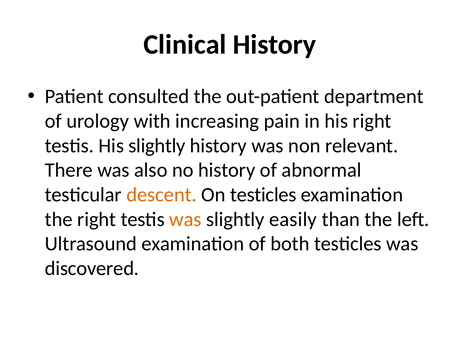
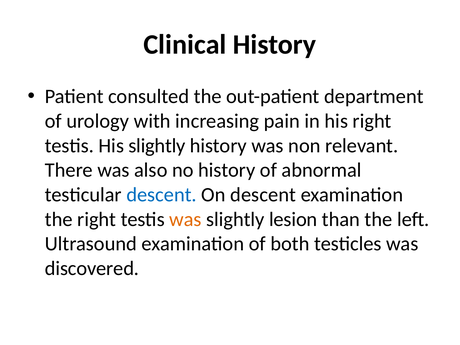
descent at (162, 195) colour: orange -> blue
On testicles: testicles -> descent
easily: easily -> lesion
